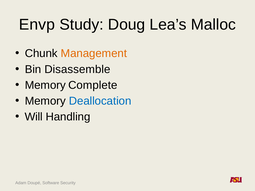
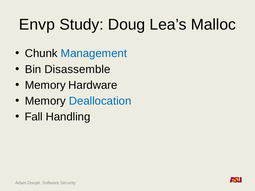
Management colour: orange -> blue
Complete: Complete -> Hardware
Will: Will -> Fall
